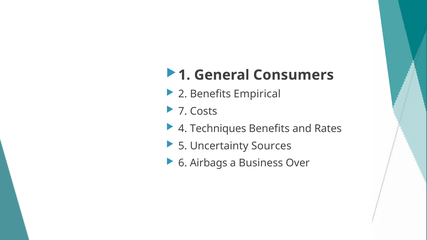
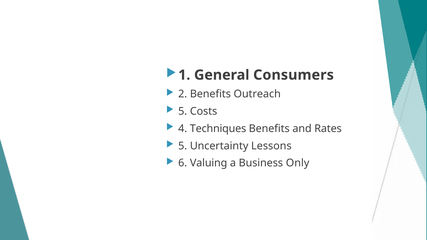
Empirical: Empirical -> Outreach
7 at (183, 111): 7 -> 5
Sources: Sources -> Lessons
Airbags: Airbags -> Valuing
Over: Over -> Only
